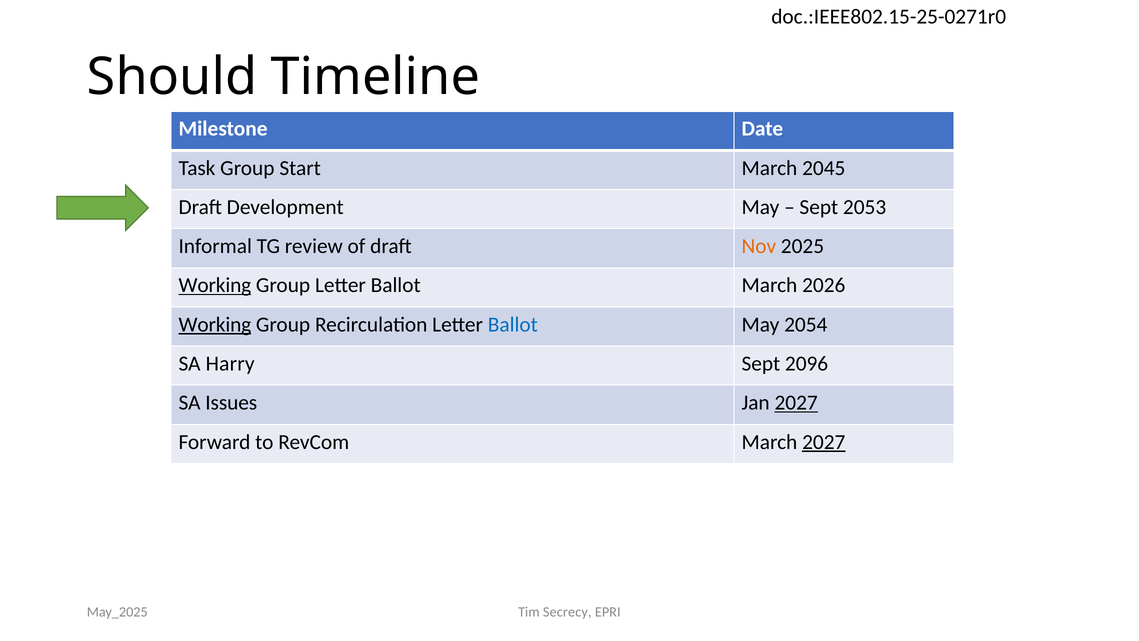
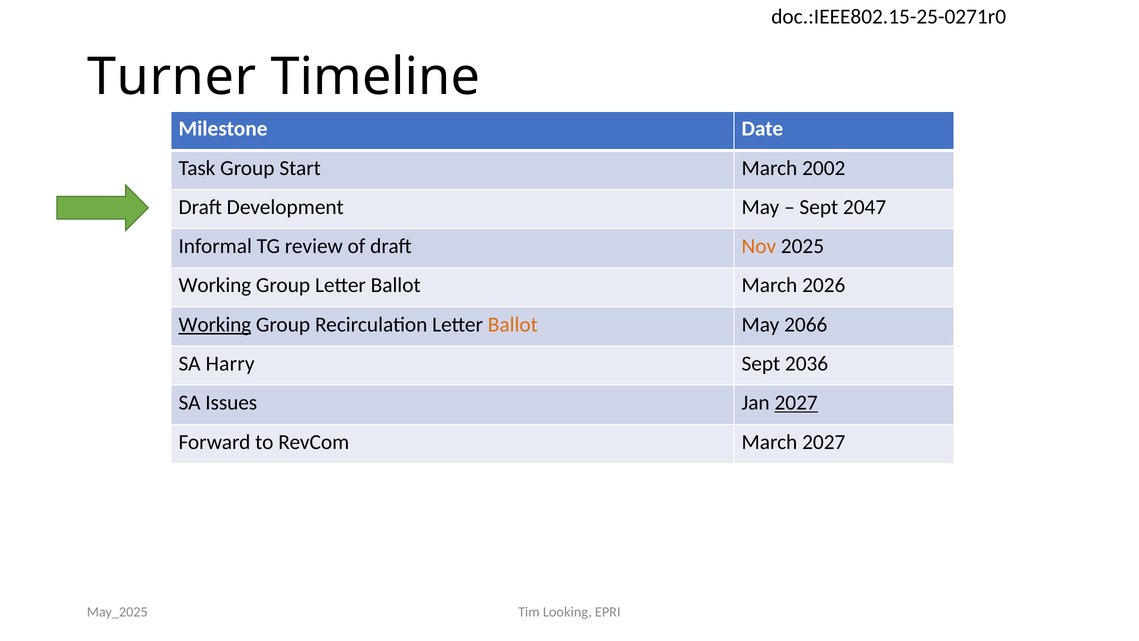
Should: Should -> Turner
2045: 2045 -> 2002
2053: 2053 -> 2047
Working at (215, 285) underline: present -> none
Ballot at (513, 324) colour: blue -> orange
2054: 2054 -> 2066
2096: 2096 -> 2036
2027 at (824, 442) underline: present -> none
Secrecy: Secrecy -> Looking
